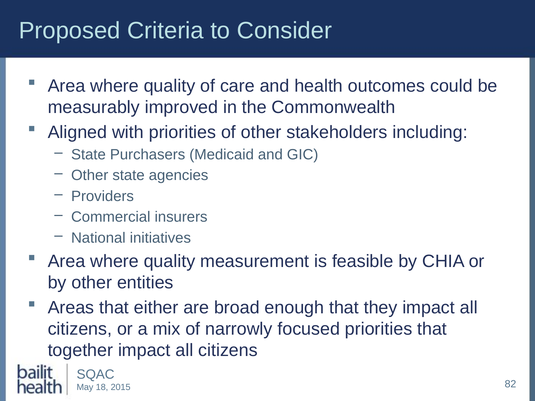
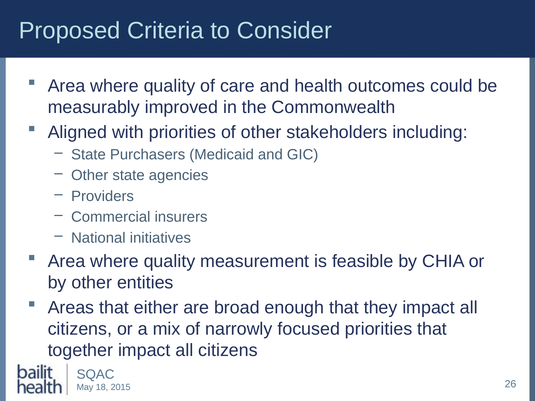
82: 82 -> 26
